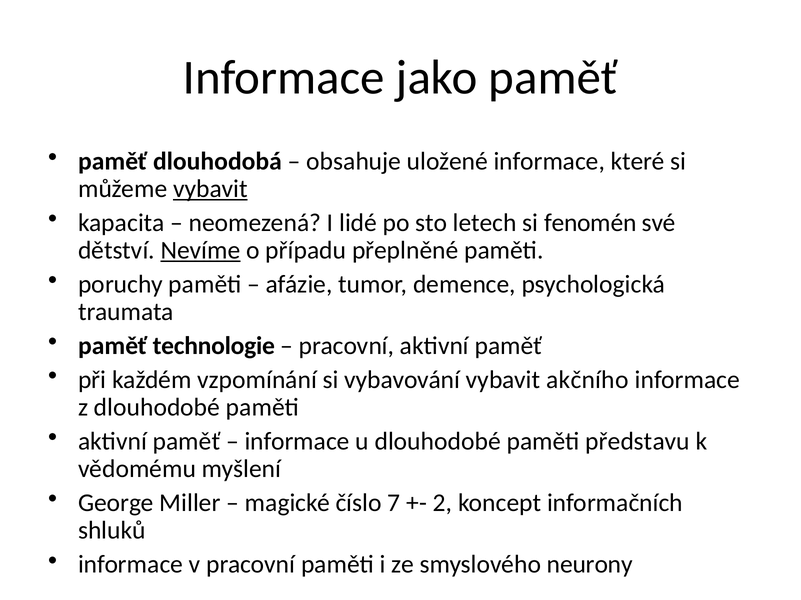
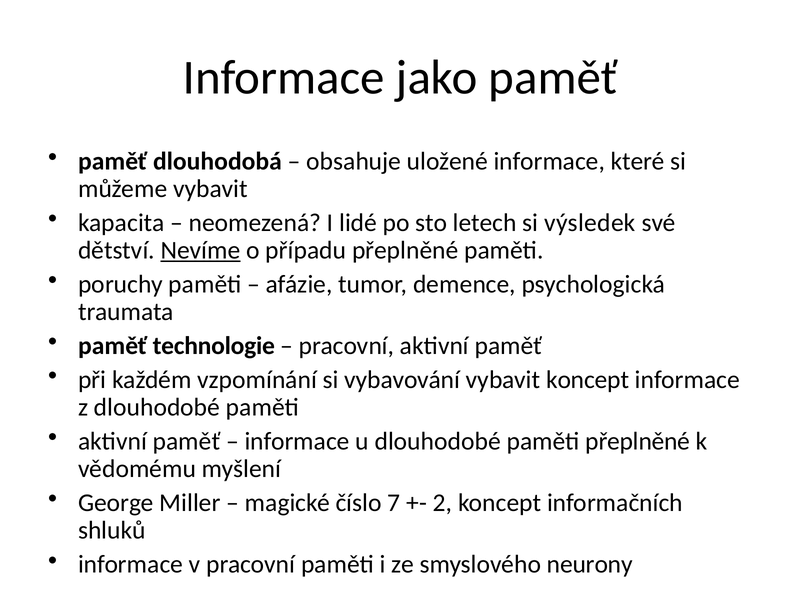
vybavit at (210, 189) underline: present -> none
fenomén: fenomén -> výsledek
vybavit akčního: akčního -> koncept
paměti představu: představu -> přeplněné
